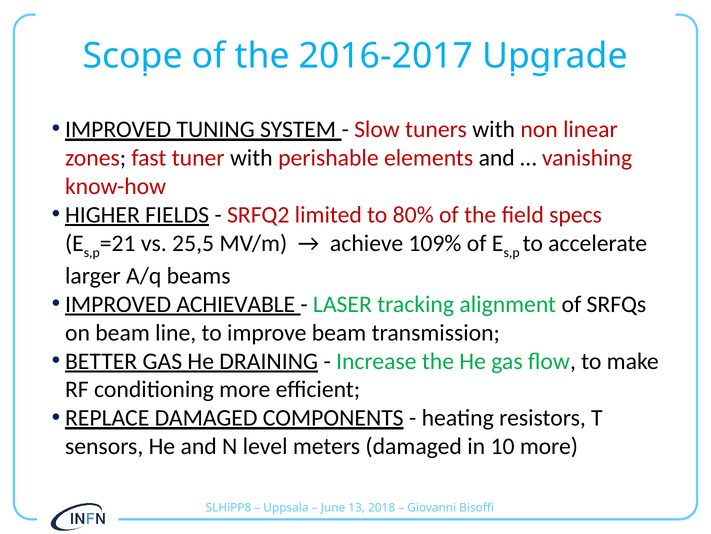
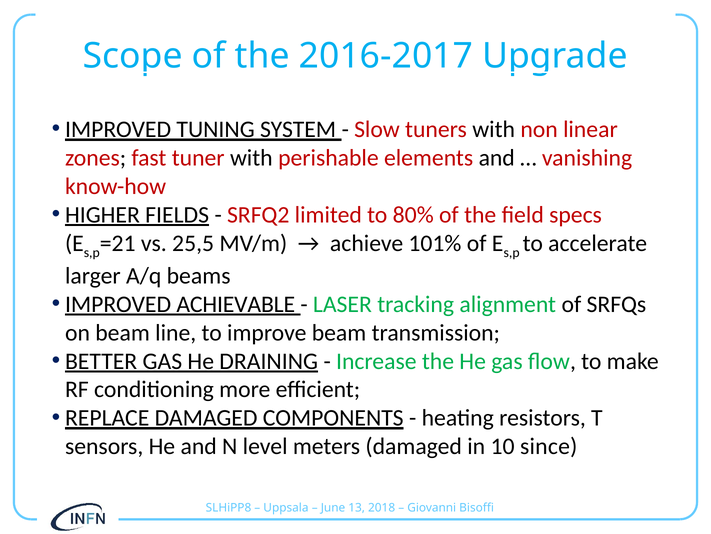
109%: 109% -> 101%
10 more: more -> since
